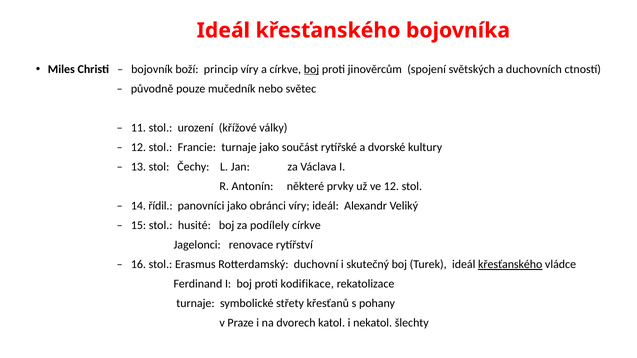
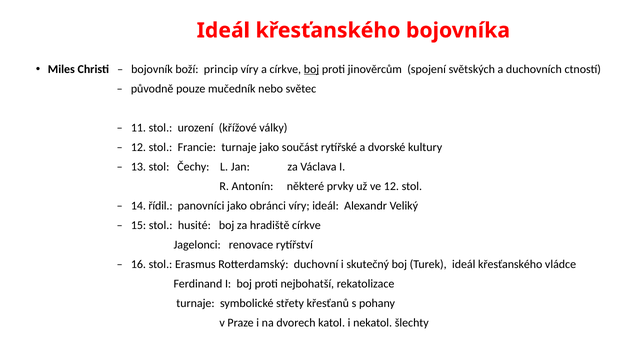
podílely: podílely -> hradiště
křesťanského at (510, 265) underline: present -> none
kodifikace: kodifikace -> nejbohatší
